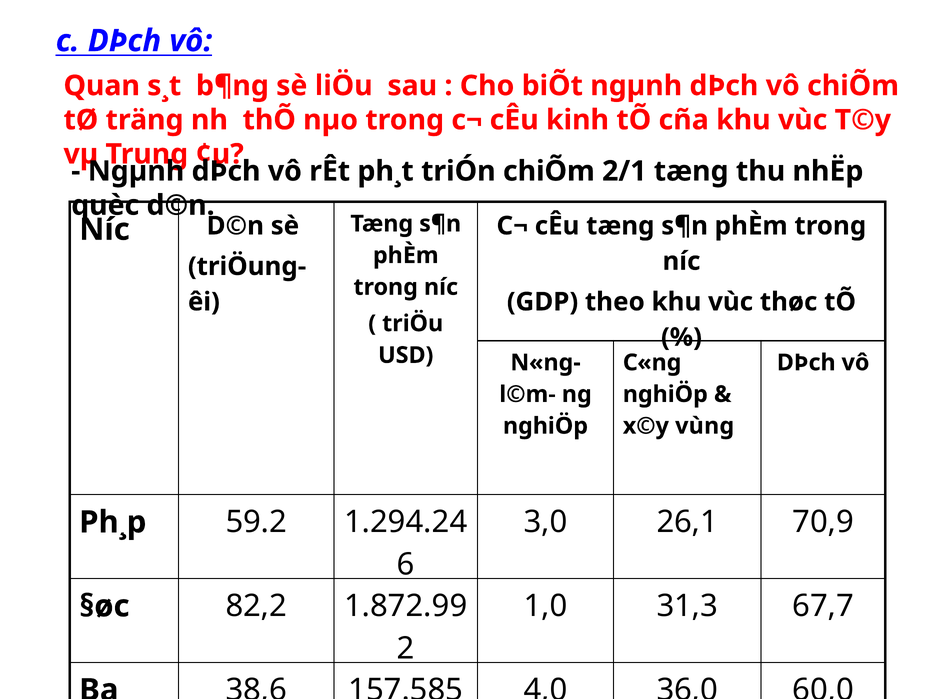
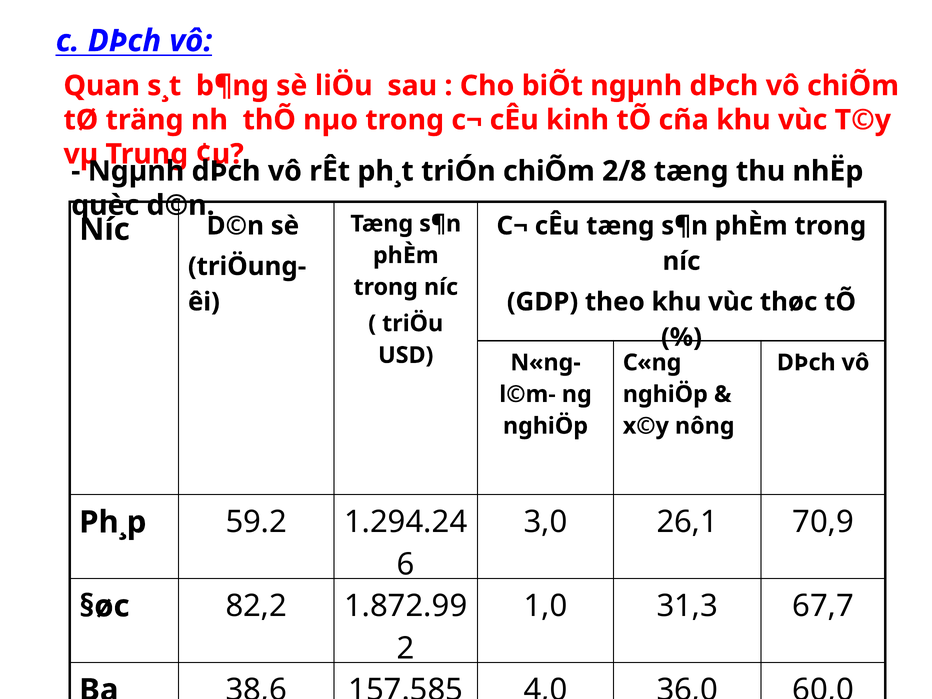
2/1: 2/1 -> 2/8
vùng: vùng -> nông
